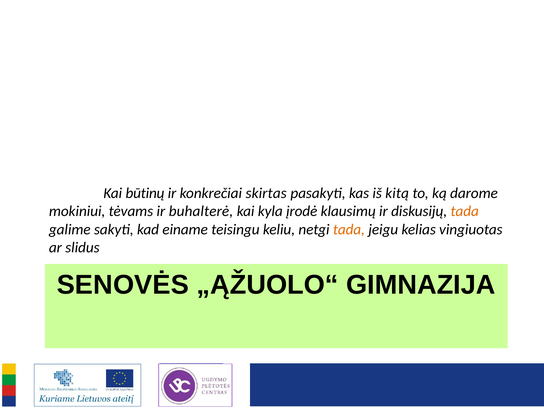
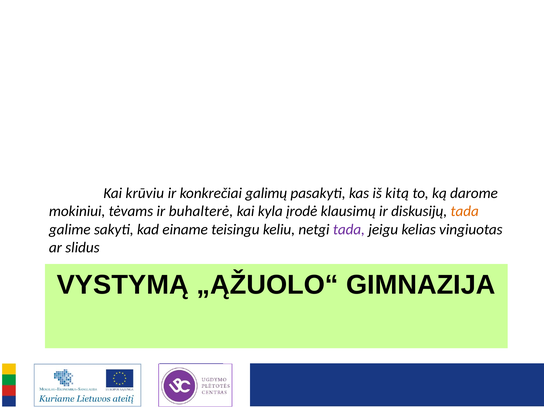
būtinų: būtinų -> krūviu
skirtas: skirtas -> galimų
tada at (349, 229) colour: orange -> purple
SENOVĖS: SENOVĖS -> VYSTYMĄ
